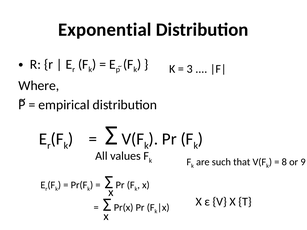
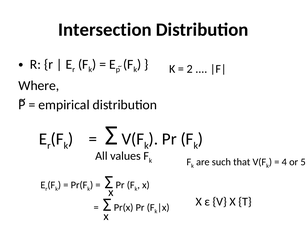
Exponential: Exponential -> Intersection
3: 3 -> 2
8: 8 -> 4
9: 9 -> 5
